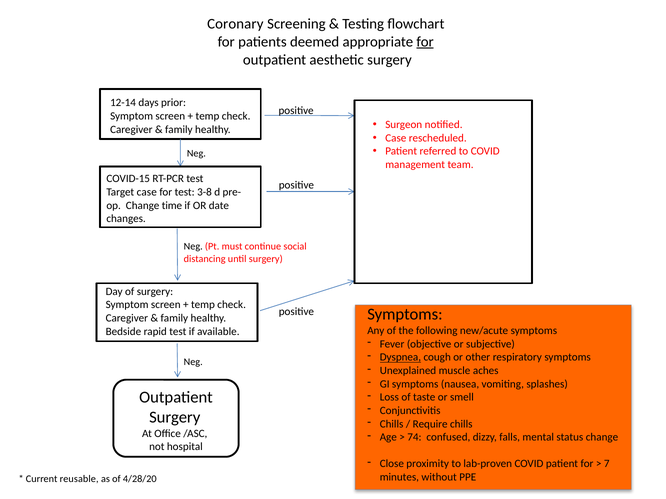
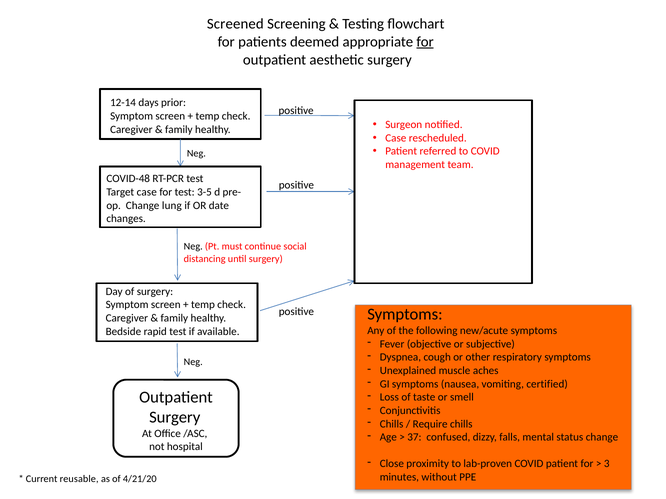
Coronary: Coronary -> Screened
COVID-15: COVID-15 -> COVID-48
3-8: 3-8 -> 3-5
time: time -> lung
Dyspnea underline: present -> none
splashes: splashes -> certified
74: 74 -> 37
7: 7 -> 3
4/28/20: 4/28/20 -> 4/21/20
